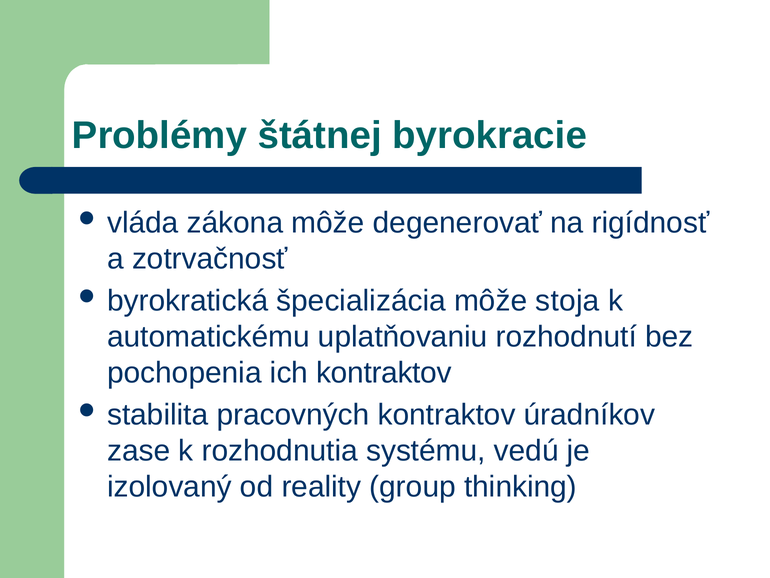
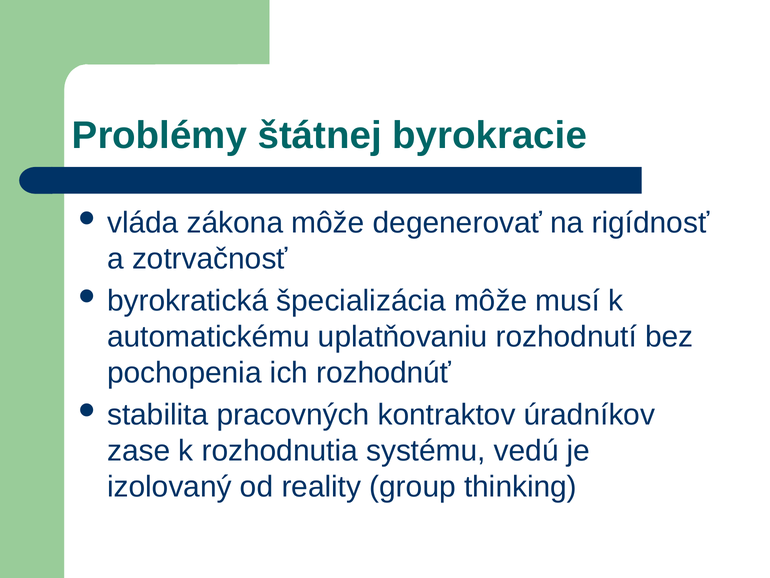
stoja: stoja -> musí
ich kontraktov: kontraktov -> rozhodnúť
